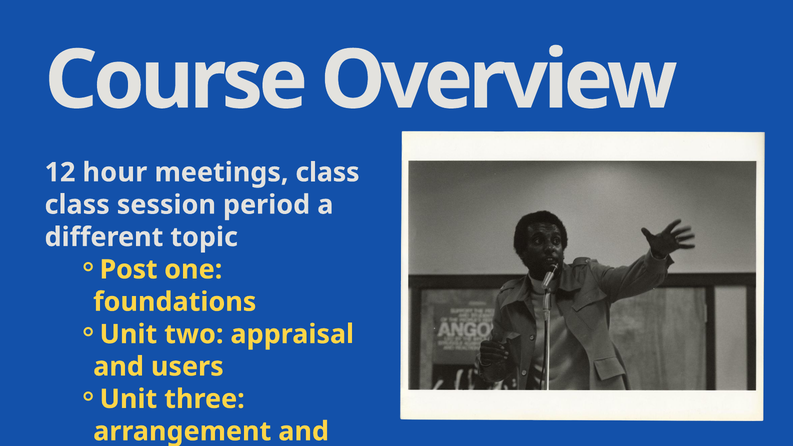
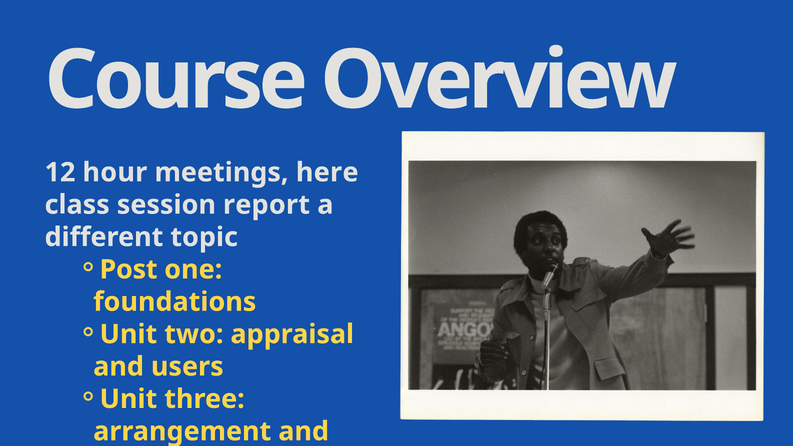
meetings class: class -> here
period: period -> report
